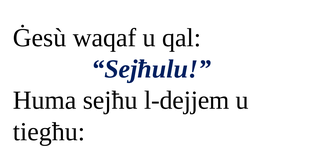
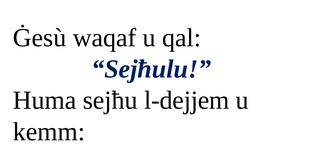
tiegħu: tiegħu -> kemm
